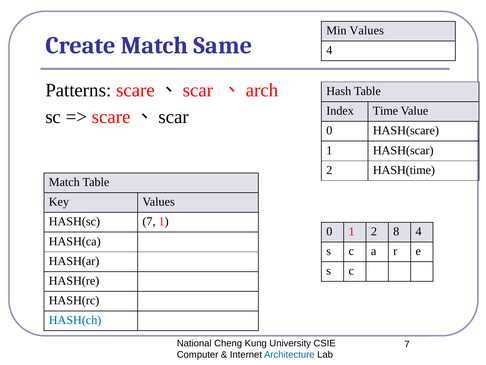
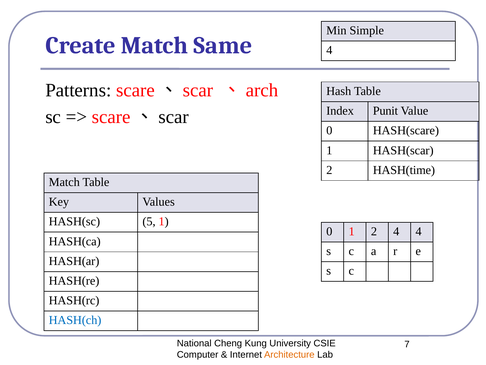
Min Values: Values -> Simple
Time: Time -> Punit
HASH(sc 7: 7 -> 5
2 8: 8 -> 4
Architecture colour: blue -> orange
